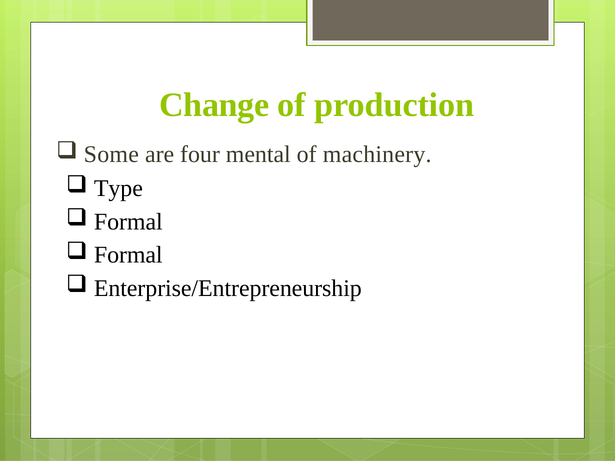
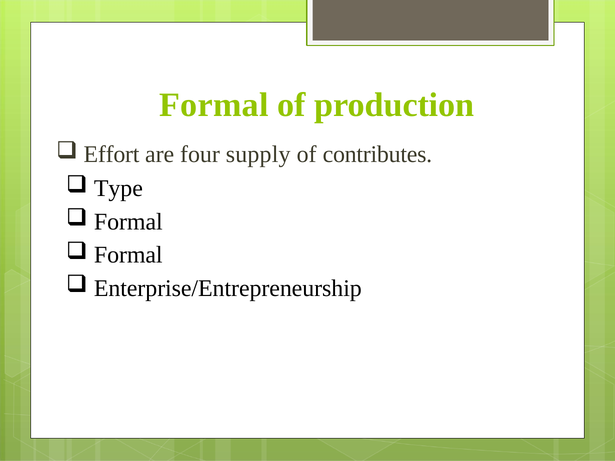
Change at (214, 105): Change -> Formal
Some: Some -> Effort
mental: mental -> supply
machinery: machinery -> contributes
